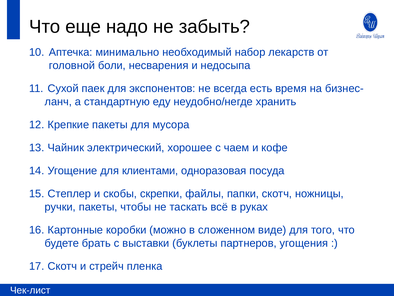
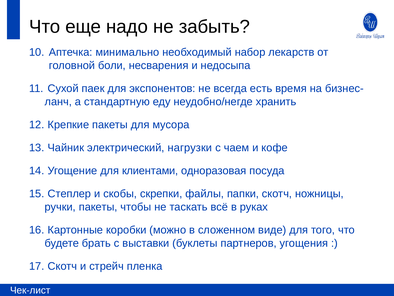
хорошее: хорошее -> нагрузки
